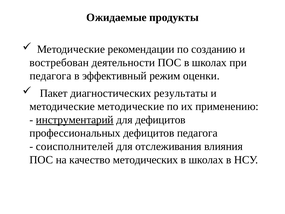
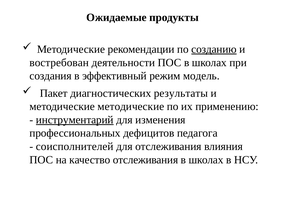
созданию underline: none -> present
педагога at (50, 76): педагога -> создания
оценки: оценки -> модель
для дефицитов: дефицитов -> изменения
качество методических: методических -> отслеживания
